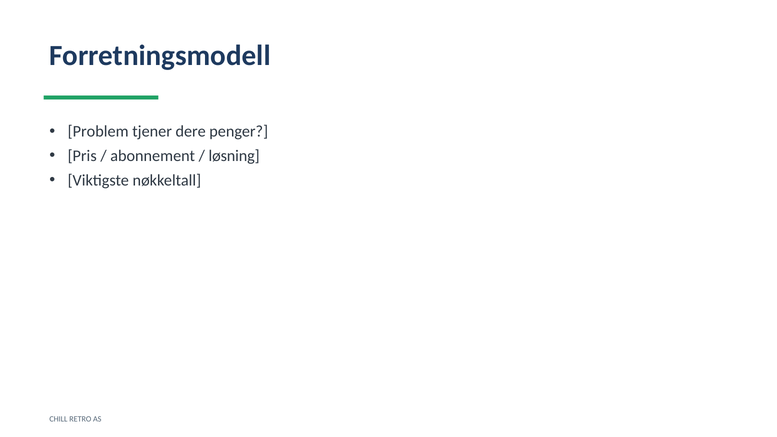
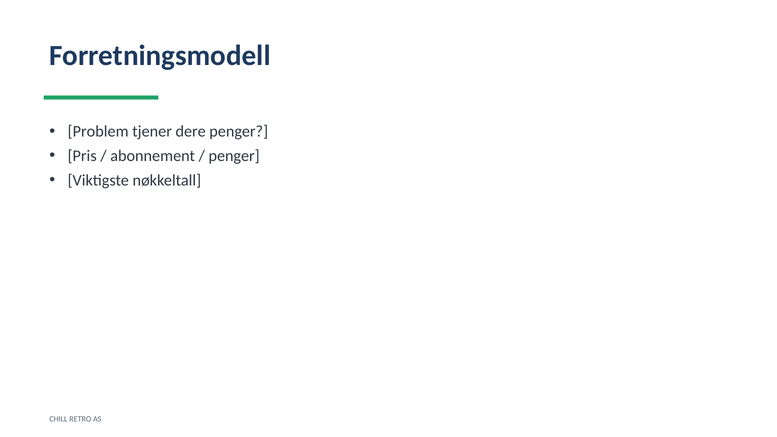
løsning at (234, 156): løsning -> penger
